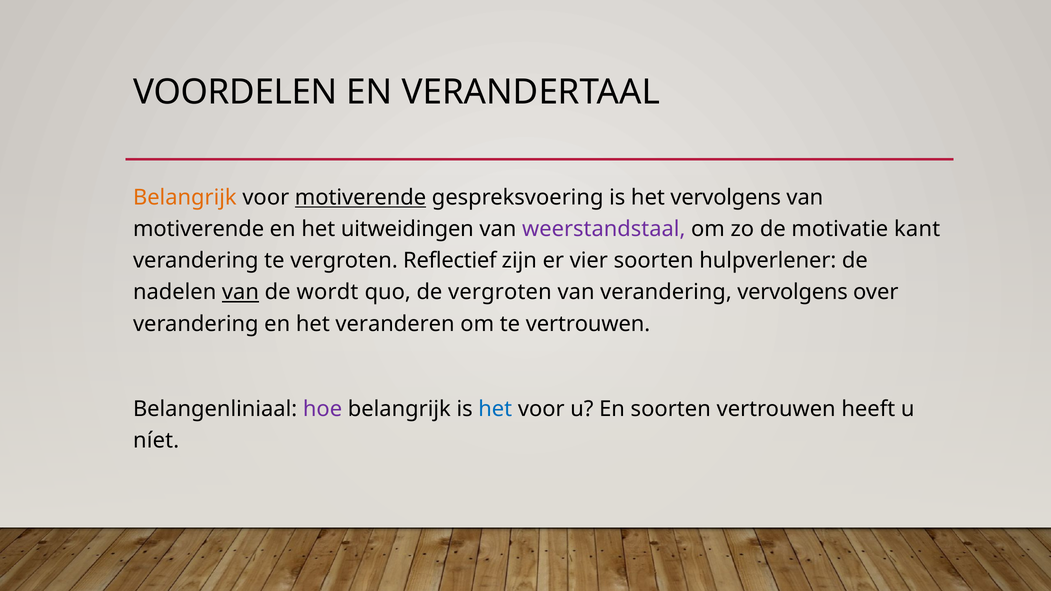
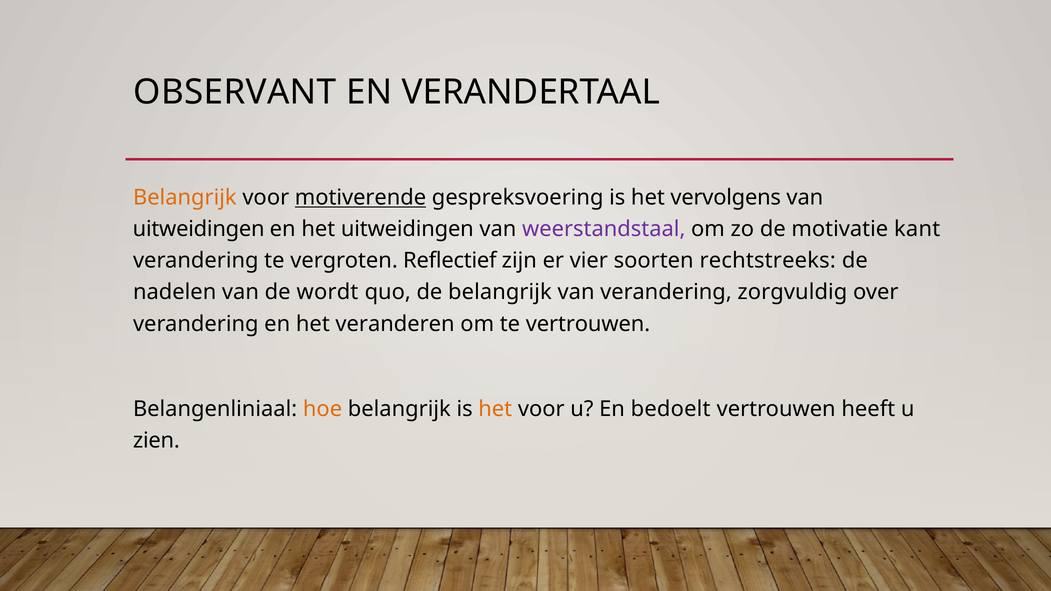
VOORDELEN: VOORDELEN -> OBSERVANT
motiverende at (199, 229): motiverende -> uitweidingen
hulpverlener: hulpverlener -> rechtstreeks
van at (240, 292) underline: present -> none
de vergroten: vergroten -> belangrijk
verandering vervolgens: vervolgens -> zorgvuldig
hoe colour: purple -> orange
het at (495, 409) colour: blue -> orange
En soorten: soorten -> bedoelt
níet: níet -> zien
